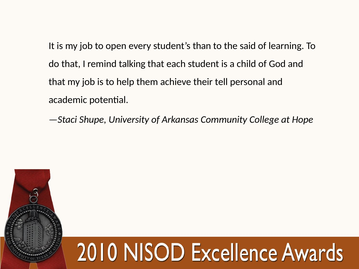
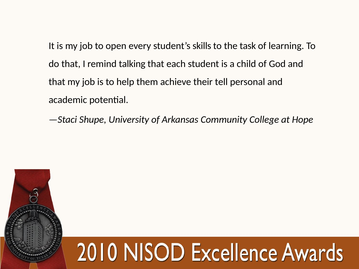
than: than -> skills
said: said -> task
